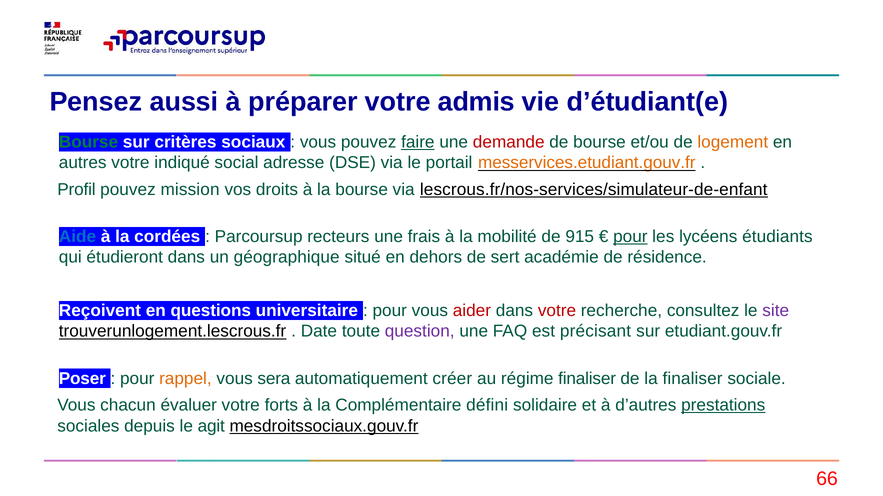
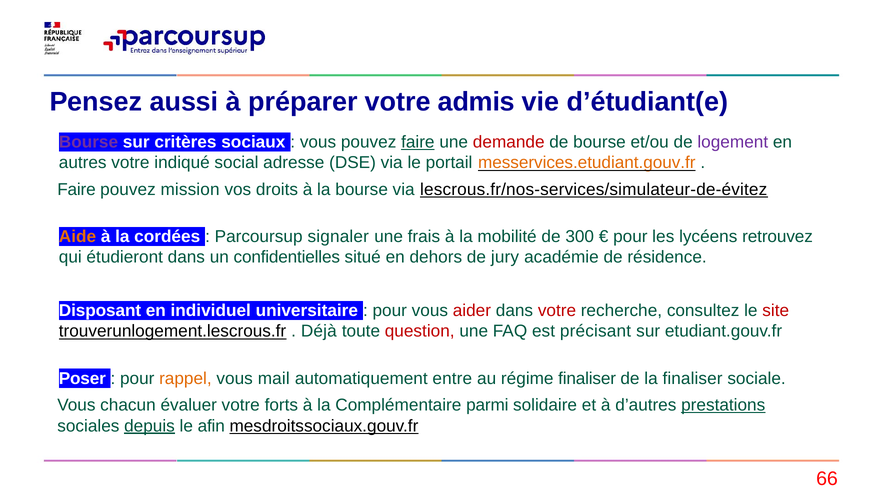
Bourse at (88, 142) colour: green -> purple
logement colour: orange -> purple
Profil at (76, 190): Profil -> Faire
lescrous.fr/nos-services/simulateur-de-enfant: lescrous.fr/nos-services/simulateur-de-enfant -> lescrous.fr/nos-services/simulateur-de-évitez
Aide colour: blue -> orange
recteurs: recteurs -> signaler
915: 915 -> 300
pour at (630, 237) underline: present -> none
étudiants: étudiants -> retrouvez
géographique: géographique -> confidentielles
sert: sert -> jury
Reçoivent: Reçoivent -> Disposant
questions: questions -> individuel
site colour: purple -> red
Date: Date -> Déjà
question colour: purple -> red
sera: sera -> mail
créer: créer -> entre
défini: défini -> parmi
depuis underline: none -> present
agit: agit -> afin
